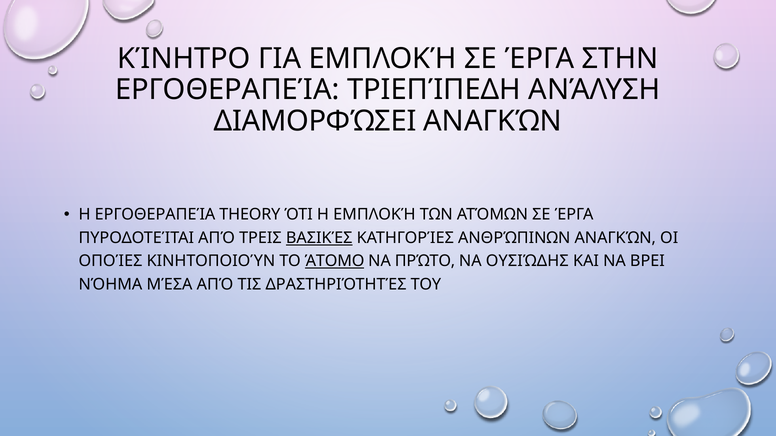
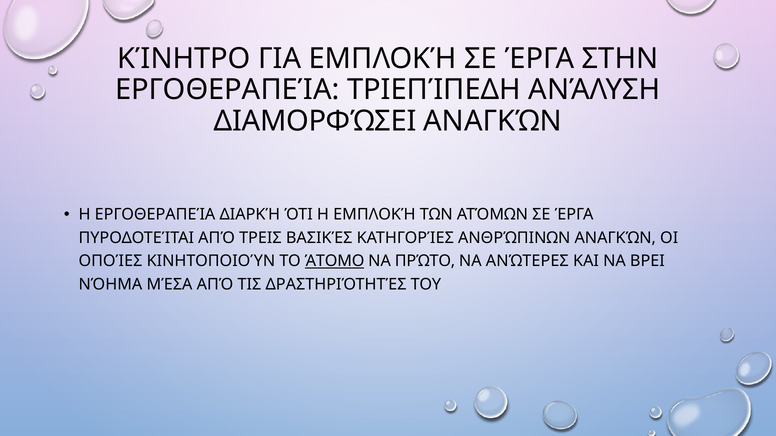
THEORY: THEORY -> ΔΙΑΡΚΉ
ΒΑΣΙΚΈΣ underline: present -> none
ΟΥΣΙΏΔΗΣ: ΟΥΣΙΏΔΗΣ -> ΑΝΏΤΕΡΕΣ
